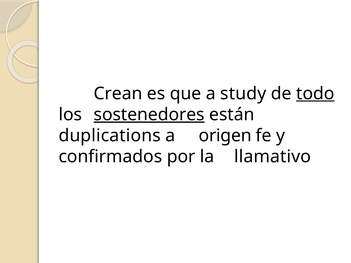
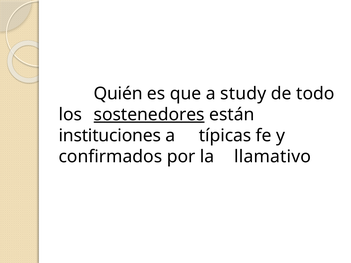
Crean: Crean -> Quién
todo underline: present -> none
duplications: duplications -> instituciones
origen: origen -> típicas
